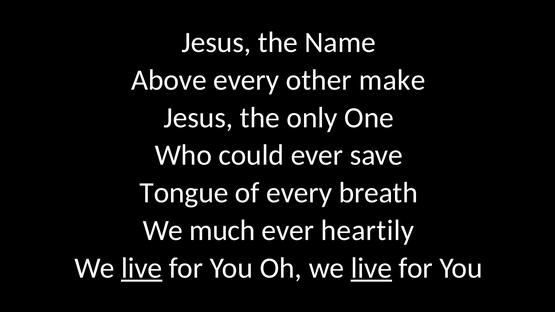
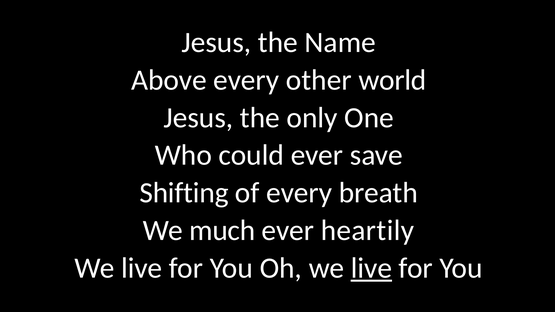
make: make -> world
Tongue: Tongue -> Shifting
live at (142, 268) underline: present -> none
